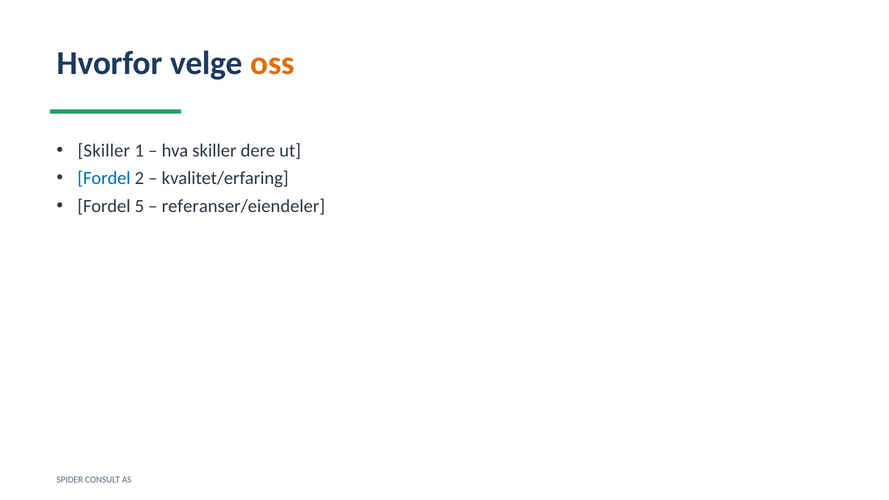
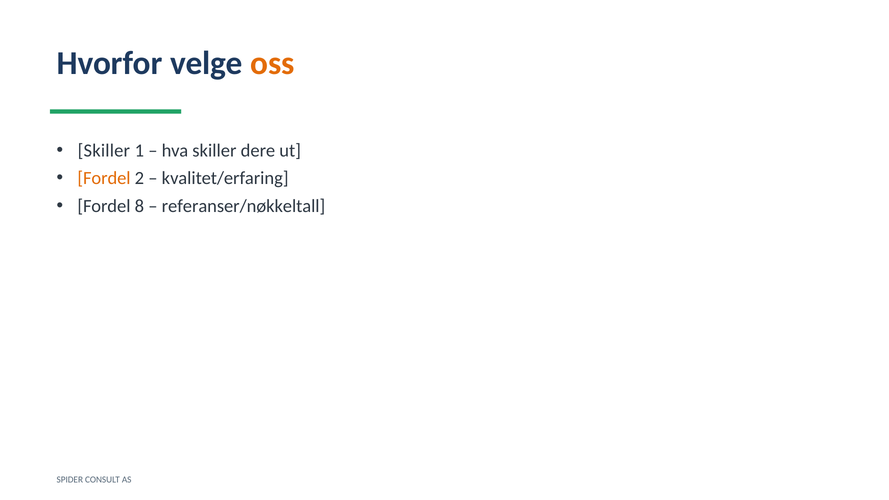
Fordel at (104, 178) colour: blue -> orange
5: 5 -> 8
referanser/eiendeler: referanser/eiendeler -> referanser/nøkkeltall
